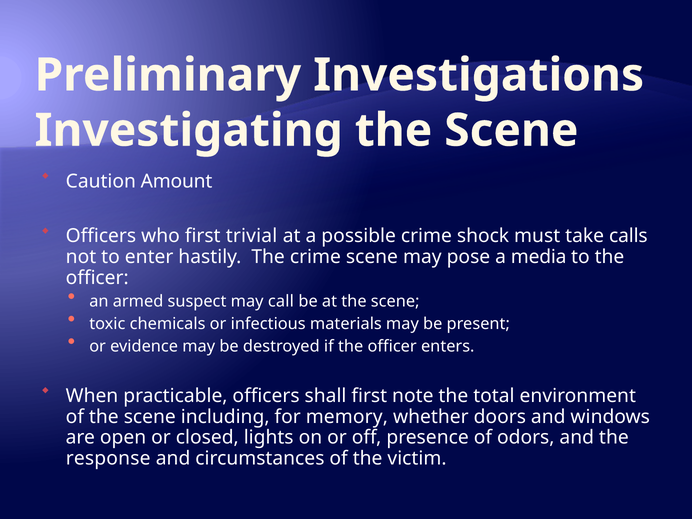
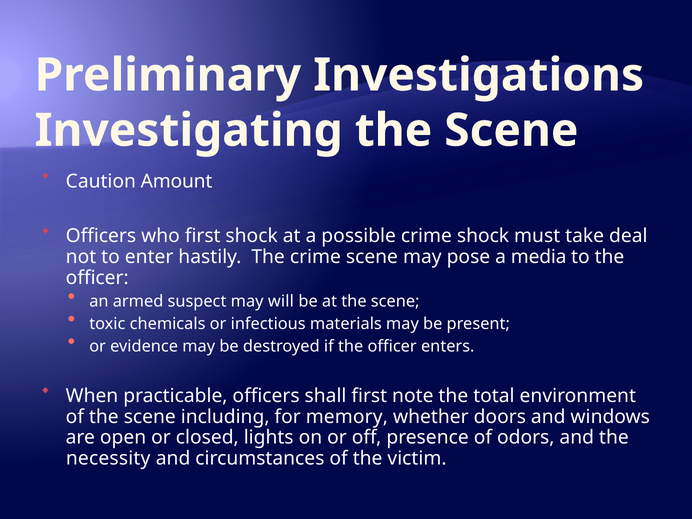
first trivial: trivial -> shock
calls: calls -> deal
call: call -> will
response: response -> necessity
